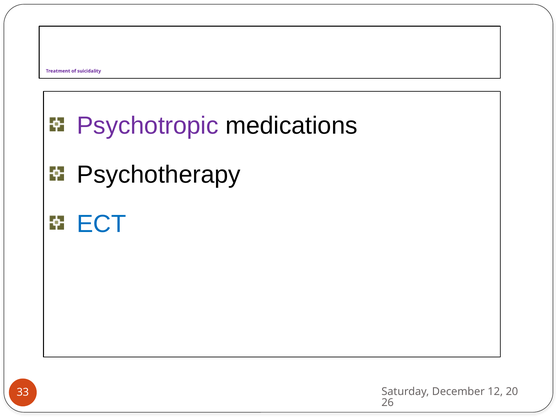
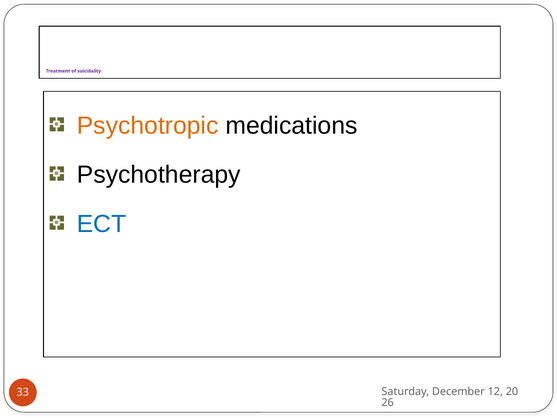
Psychotropic colour: purple -> orange
